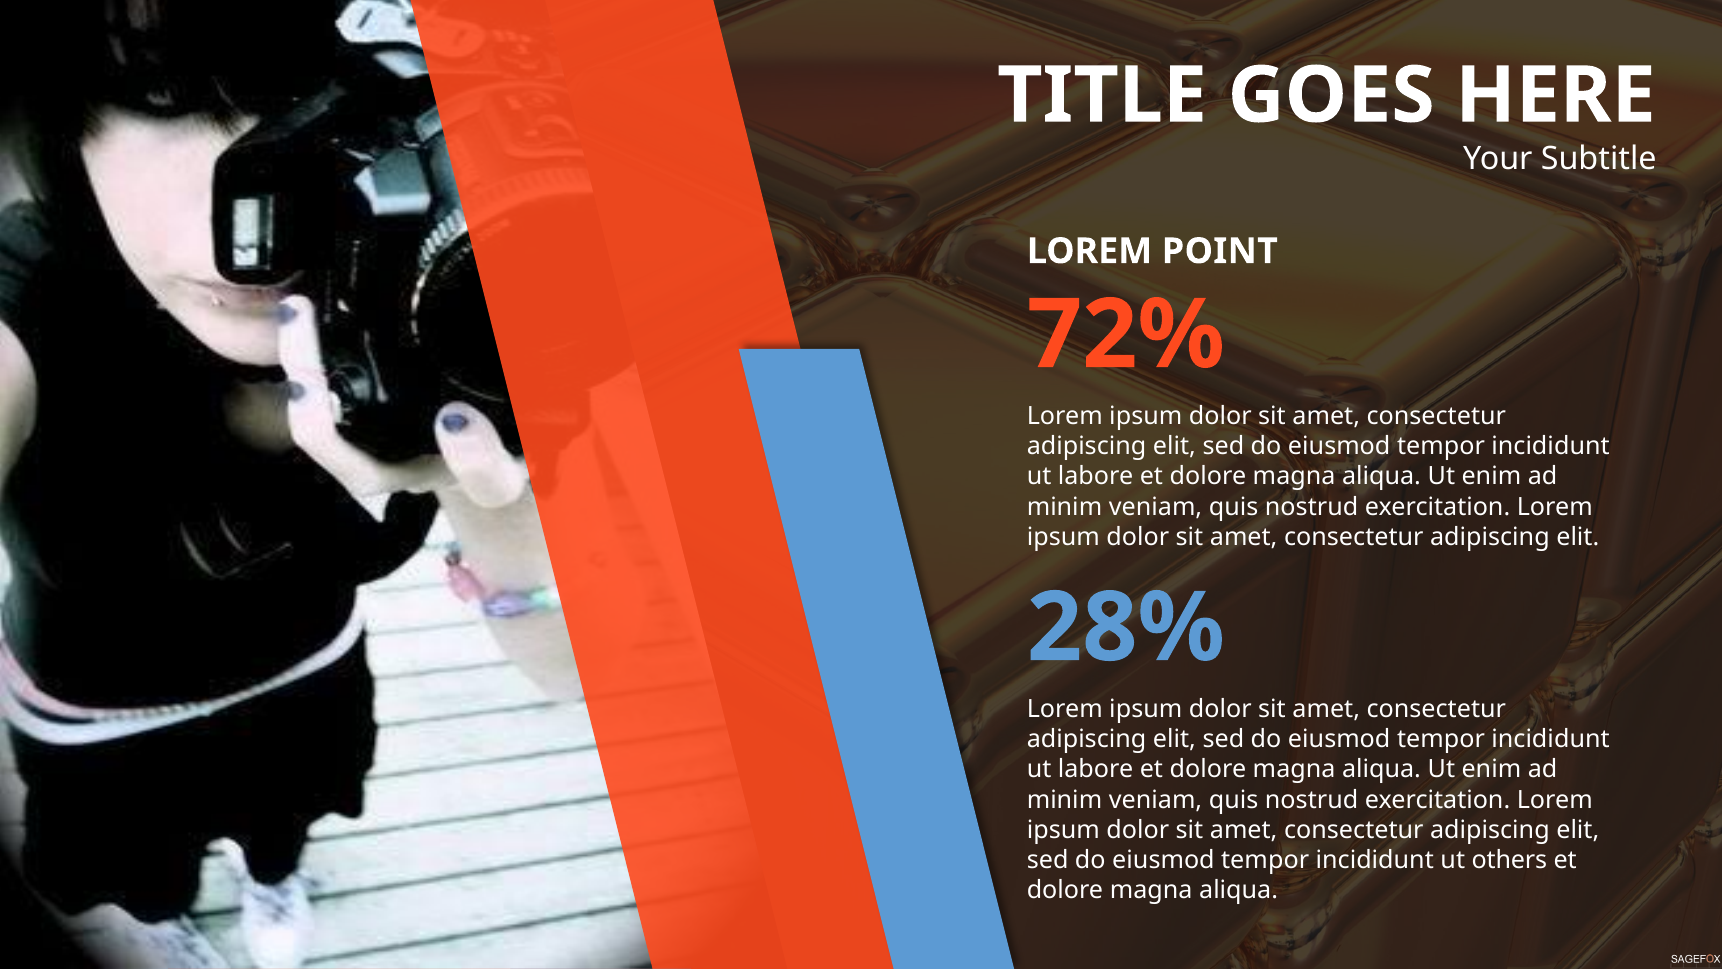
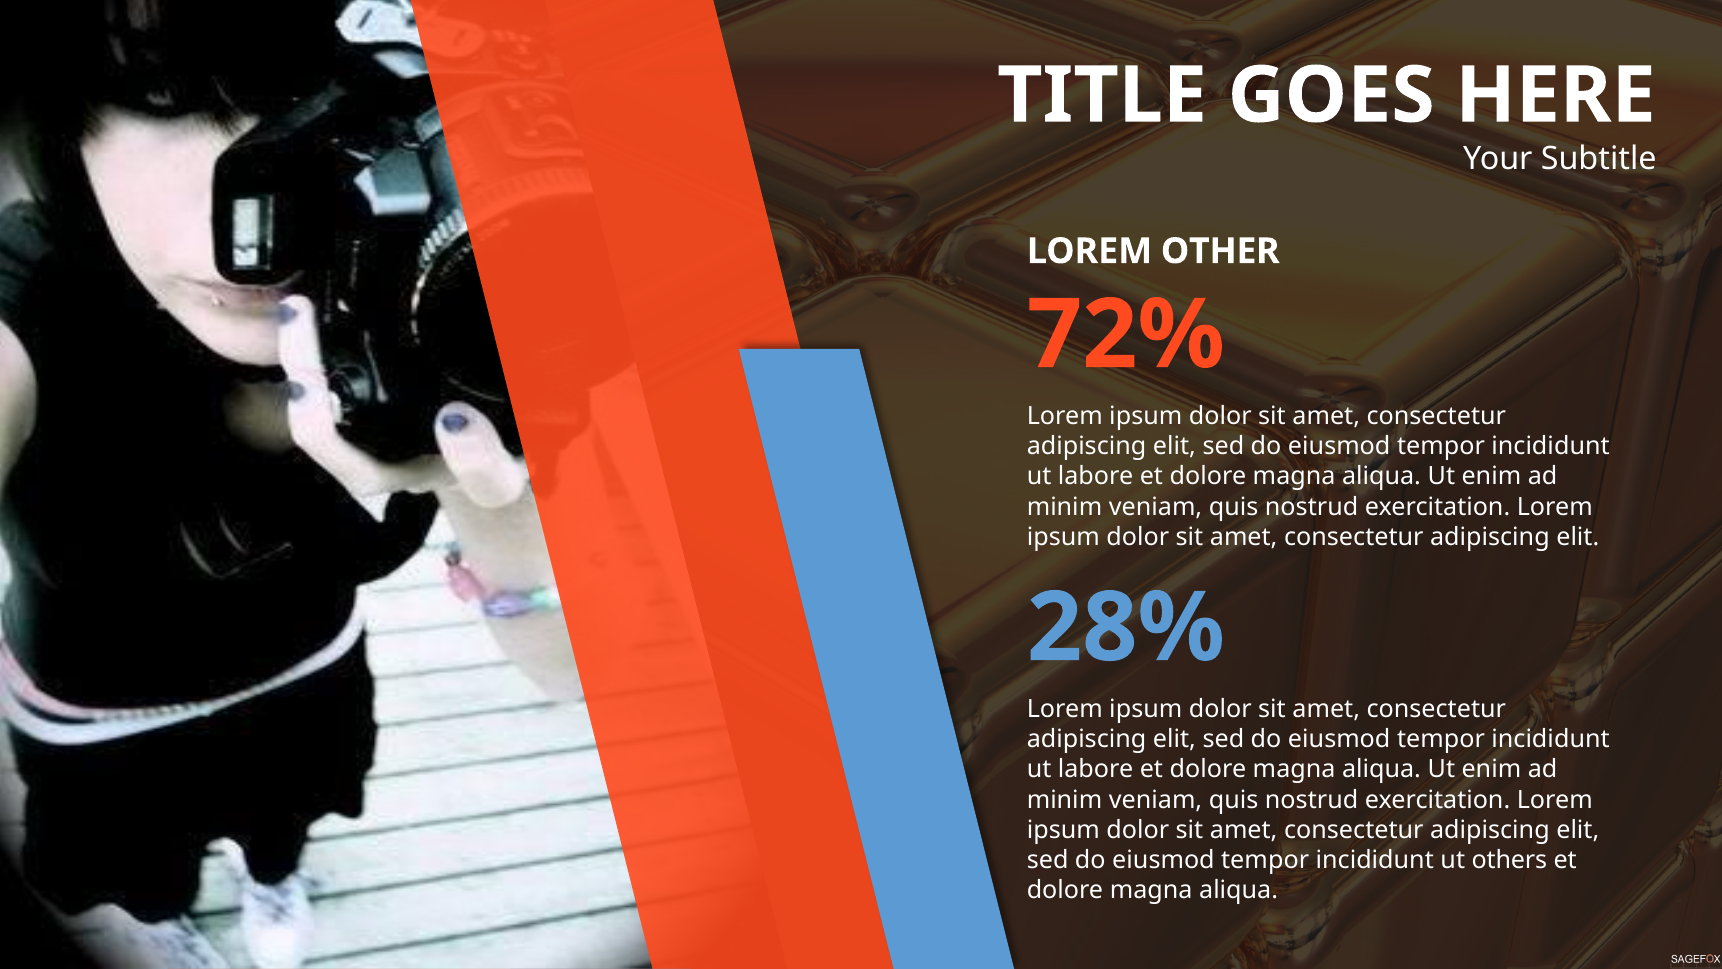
POINT: POINT -> OTHER
